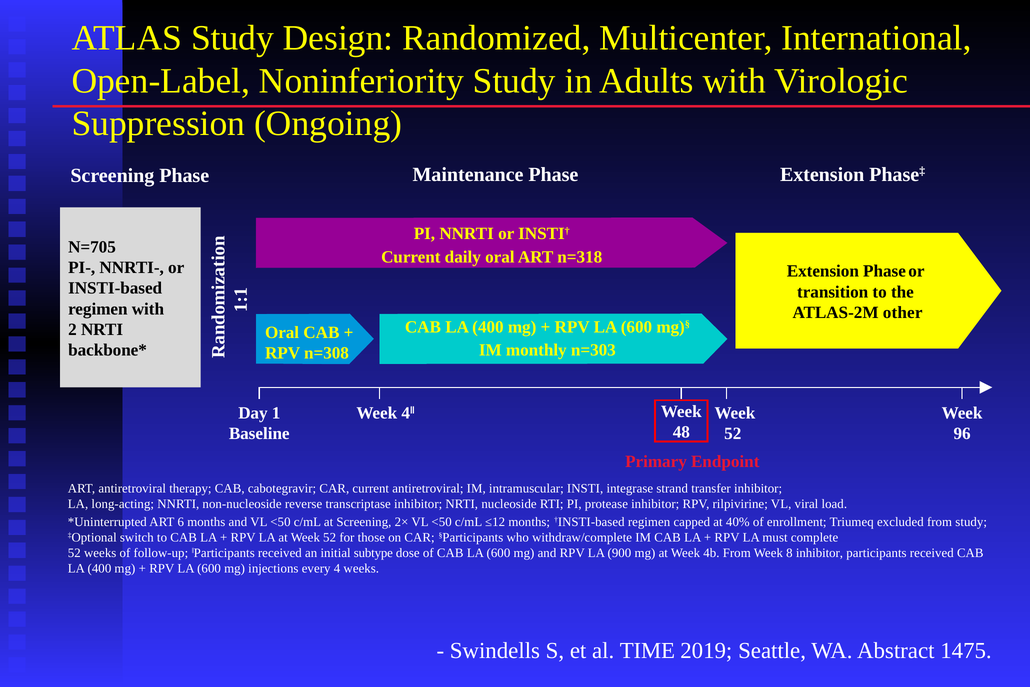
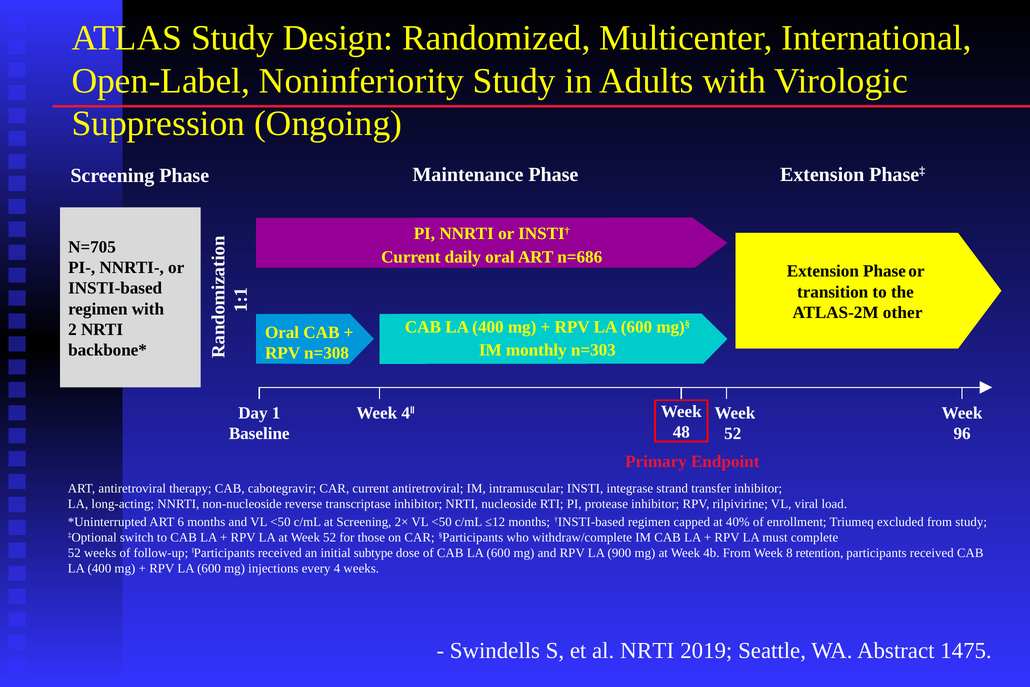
n=318: n=318 -> n=686
8 inhibitor: inhibitor -> retention
al TIME: TIME -> NRTI
